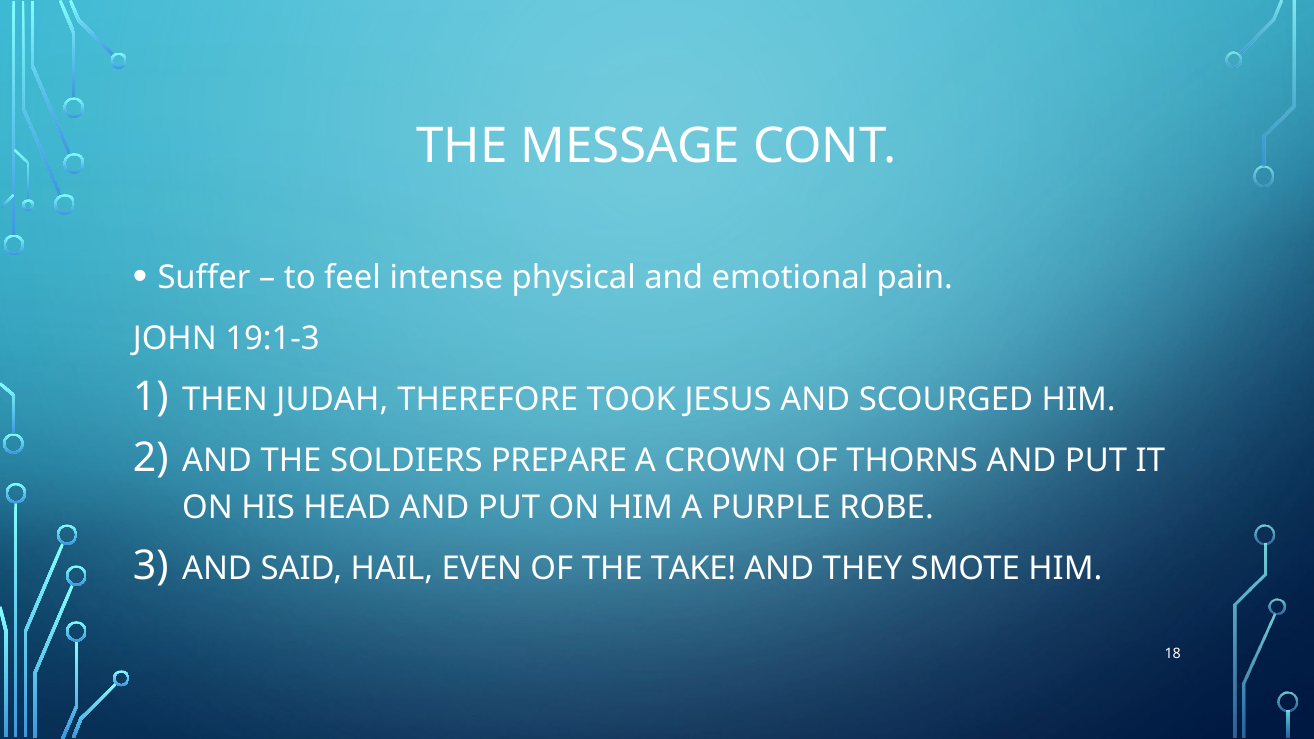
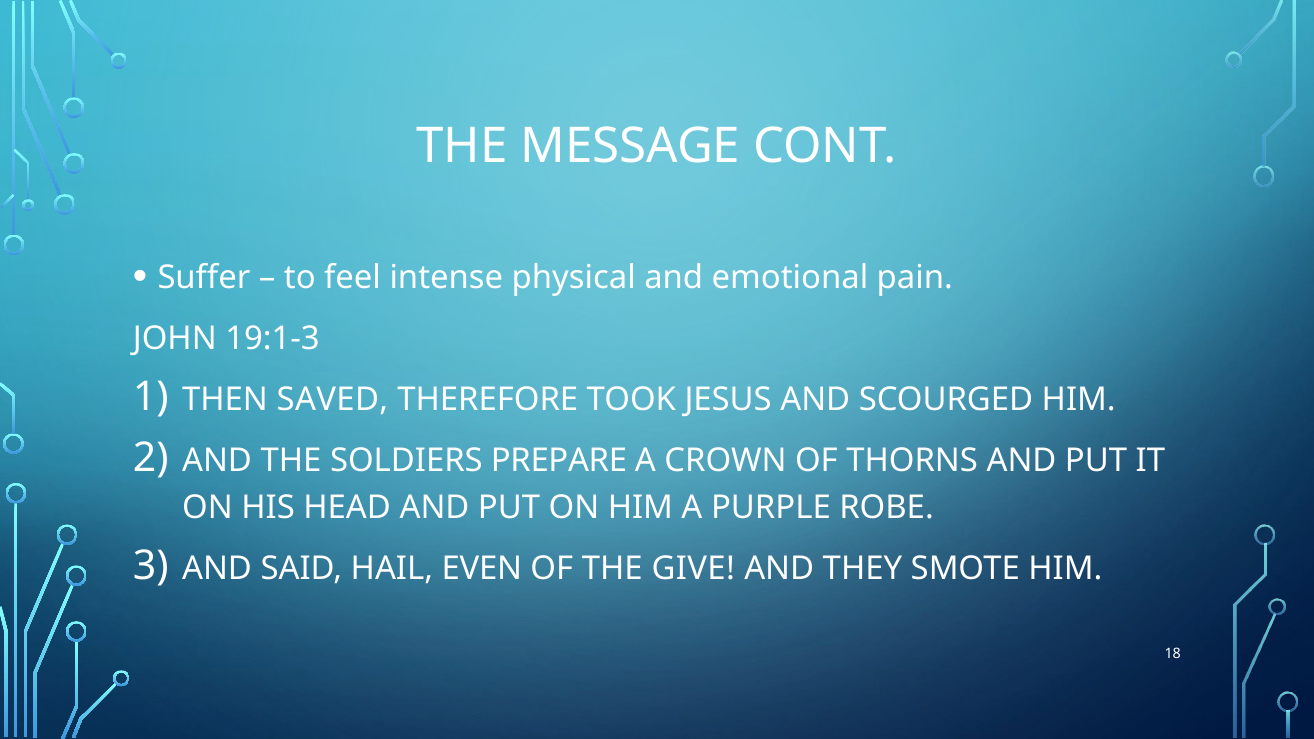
JUDAH: JUDAH -> SAVED
TAKE: TAKE -> GIVE
